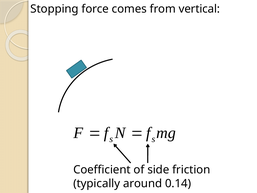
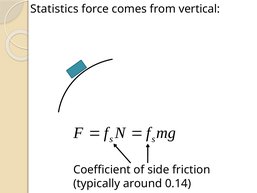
Stopping: Stopping -> Statistics
